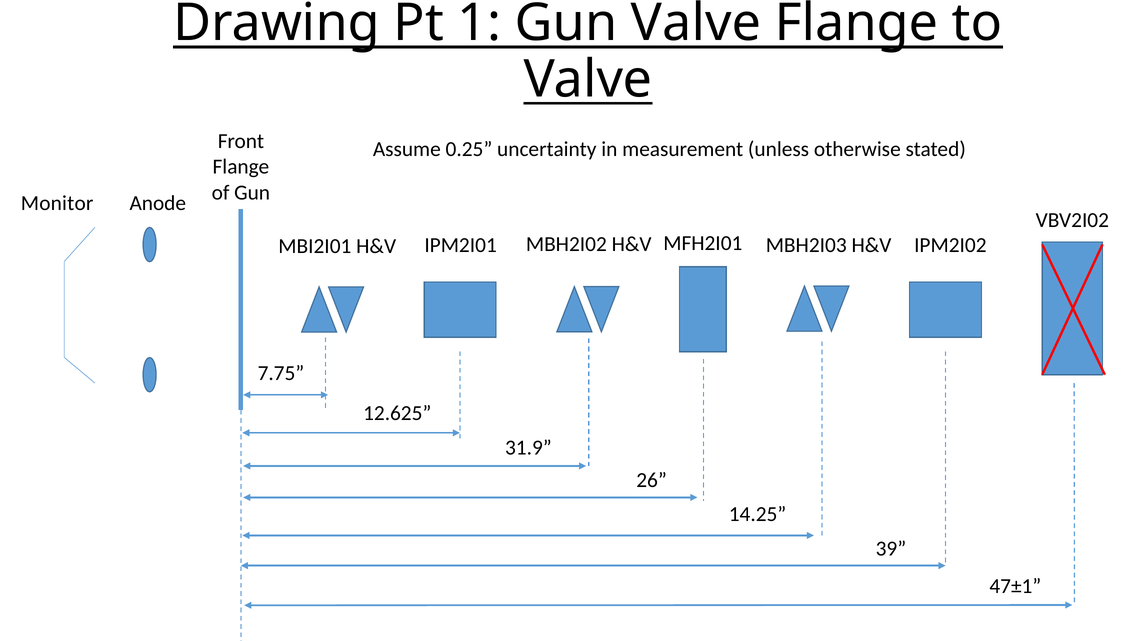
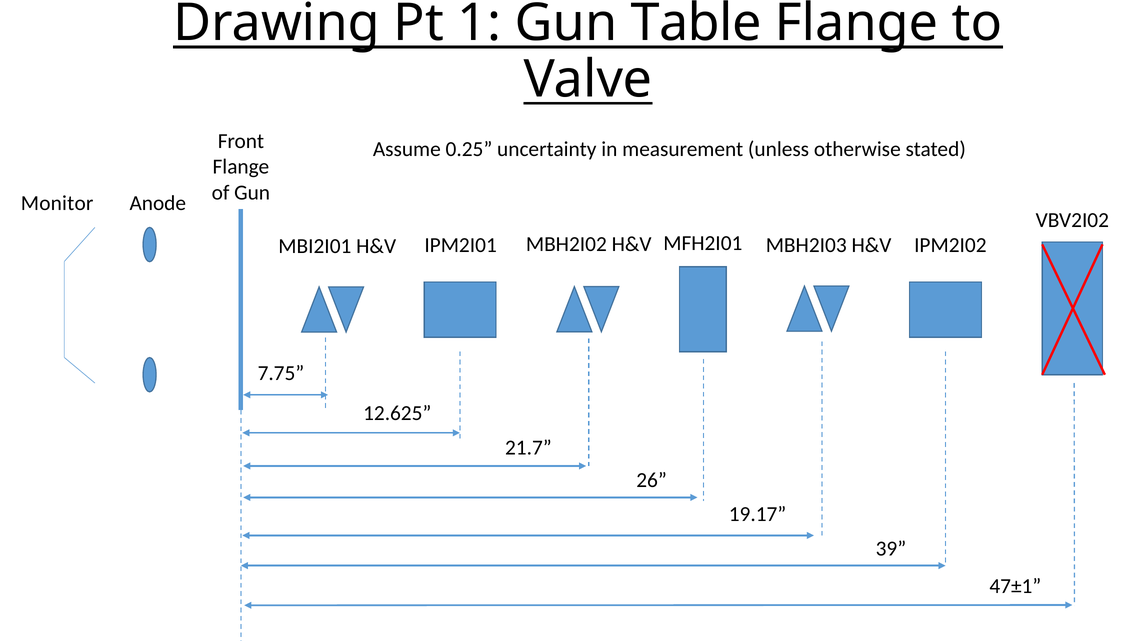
Gun Valve: Valve -> Table
31.9: 31.9 -> 21.7
14.25: 14.25 -> 19.17
